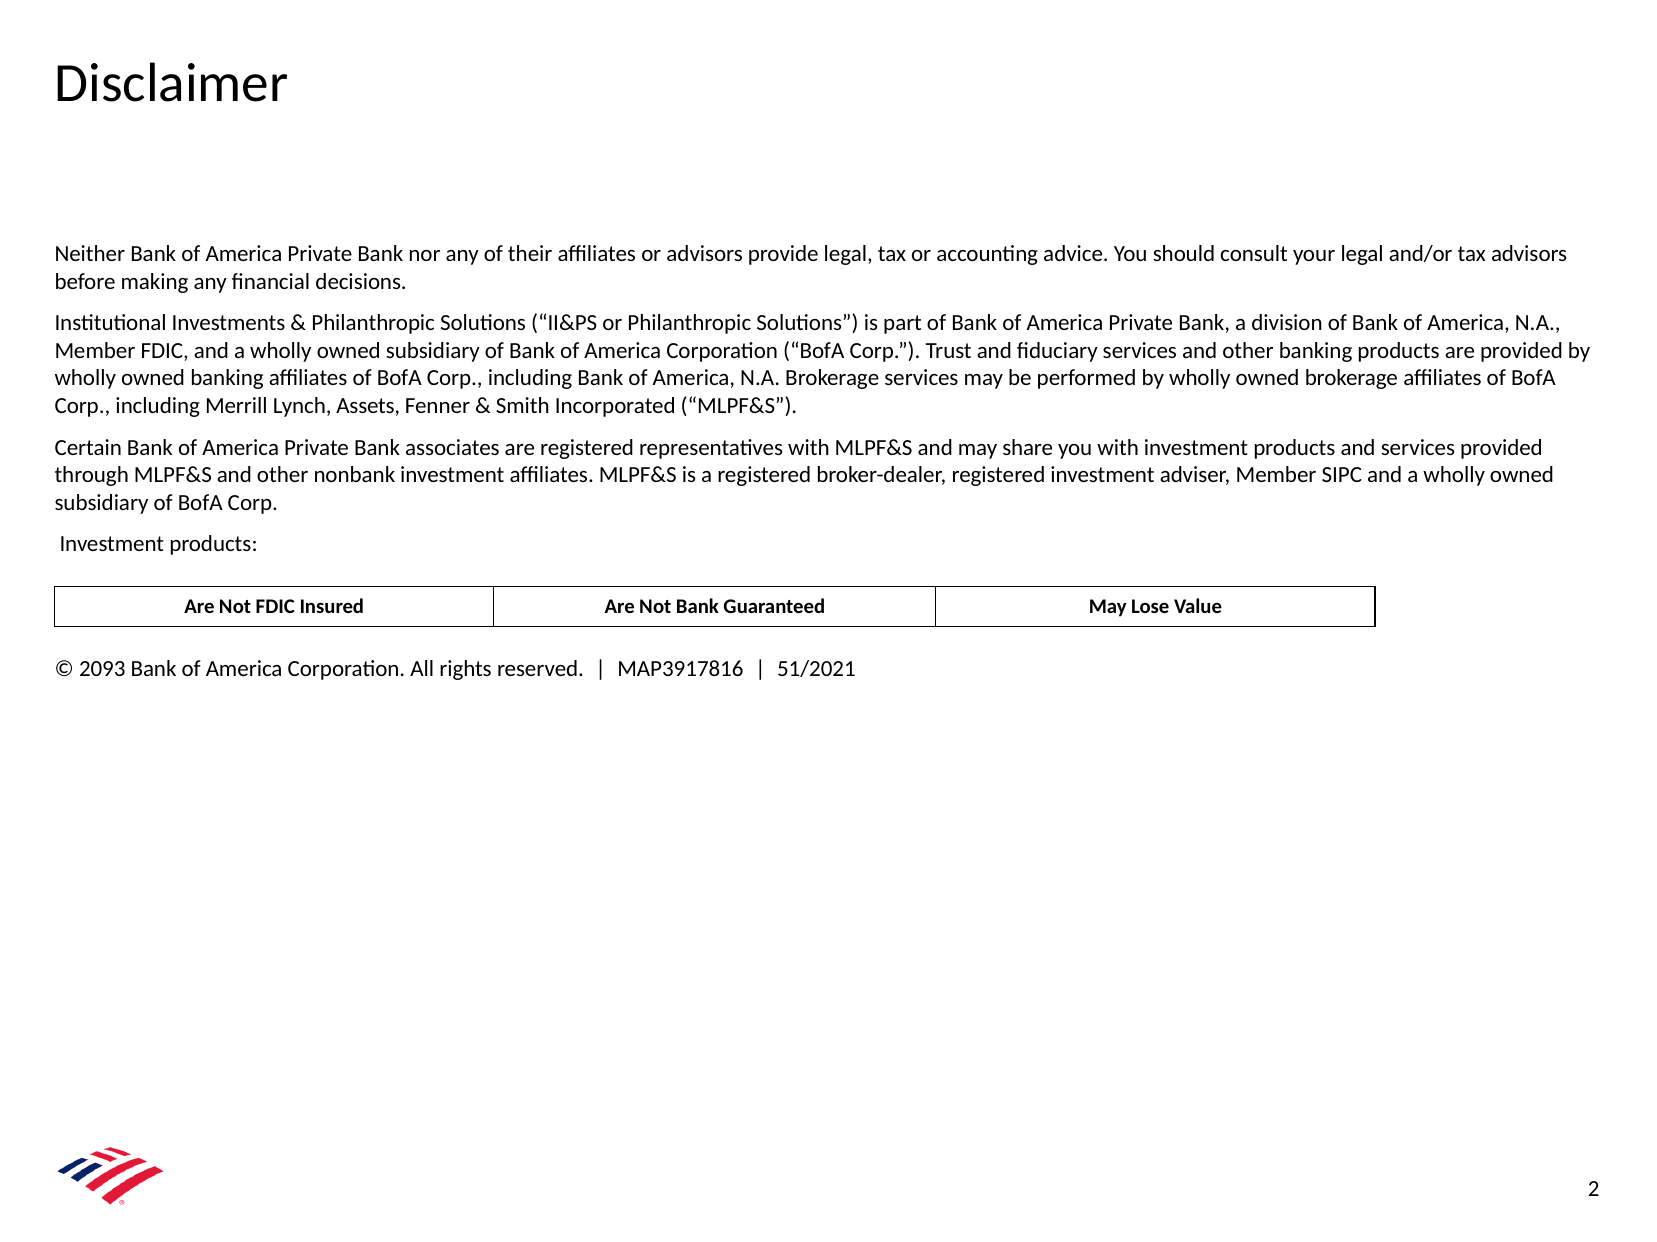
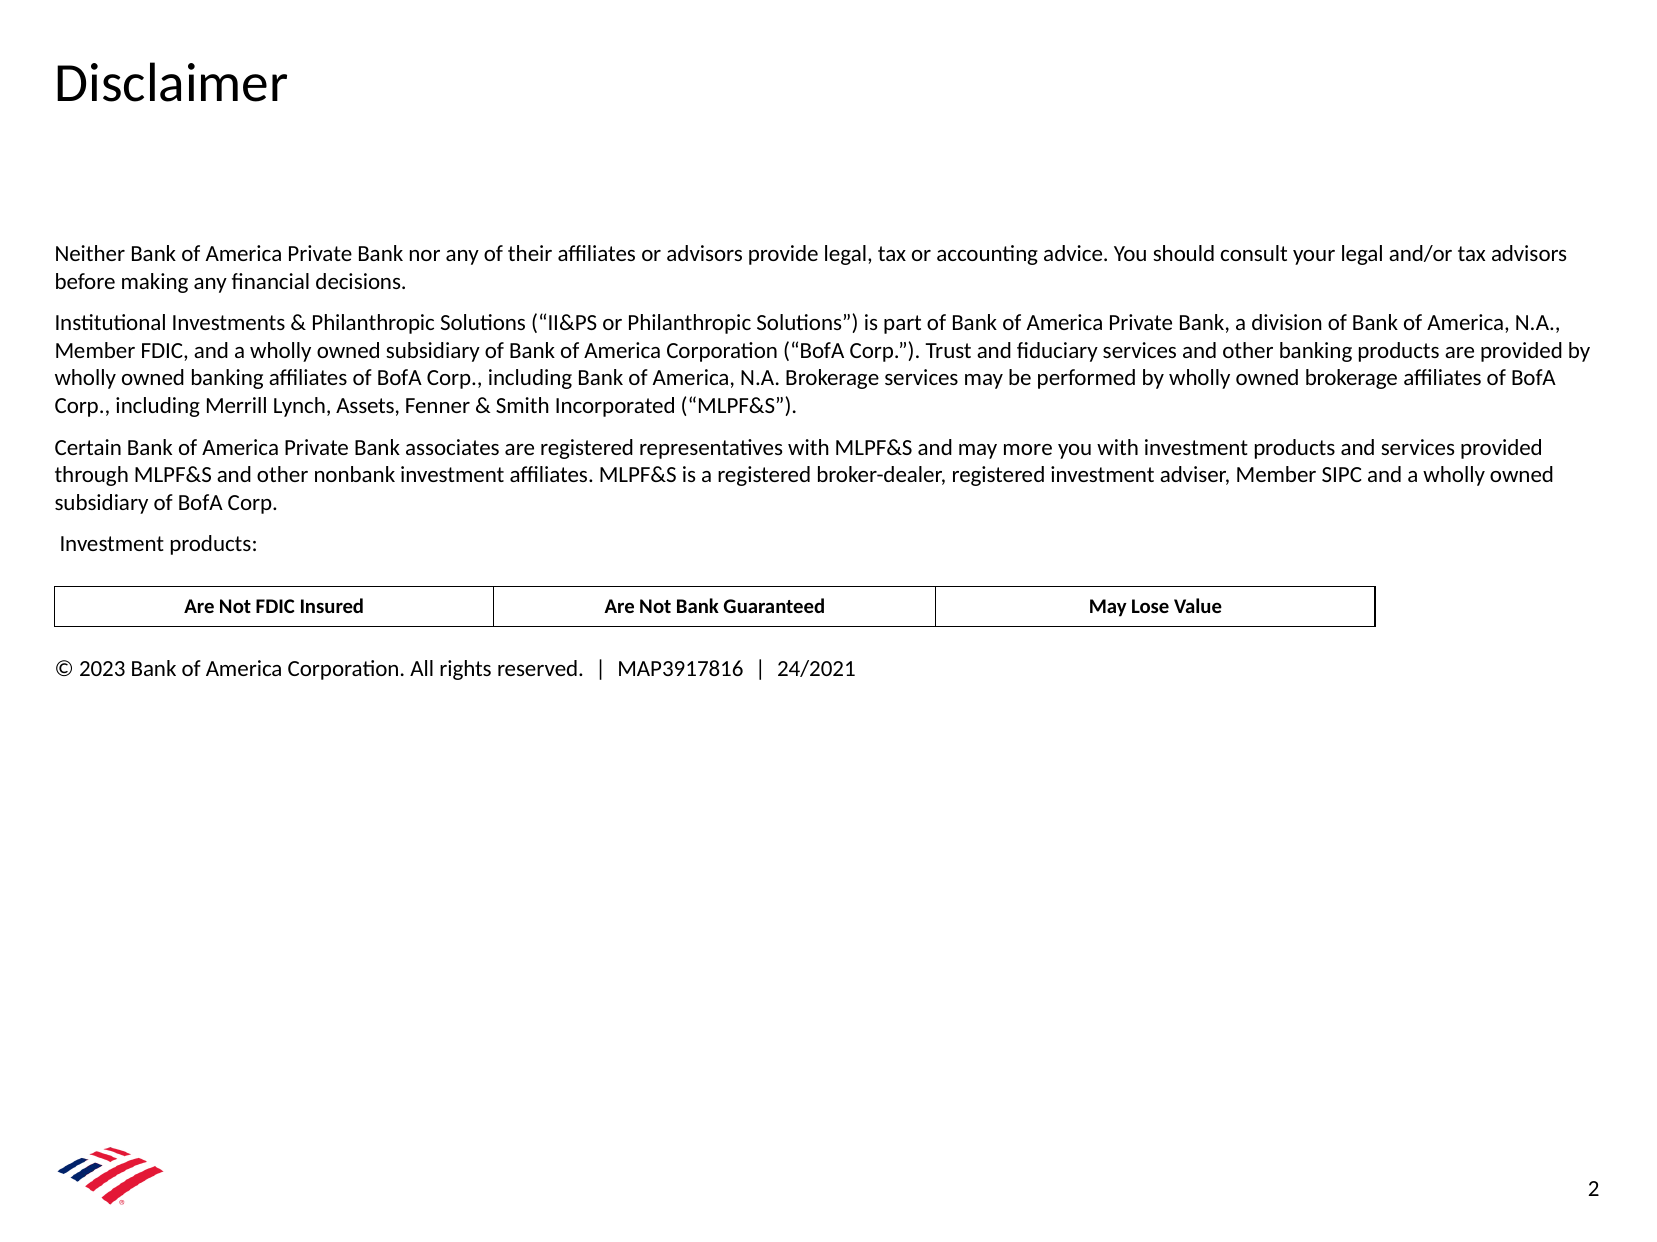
share: share -> more
2093: 2093 -> 2023
51/2021: 51/2021 -> 24/2021
